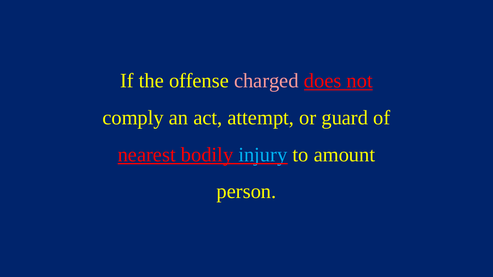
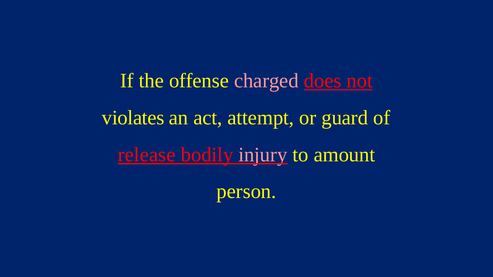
comply: comply -> violates
nearest: nearest -> release
injury colour: light blue -> pink
